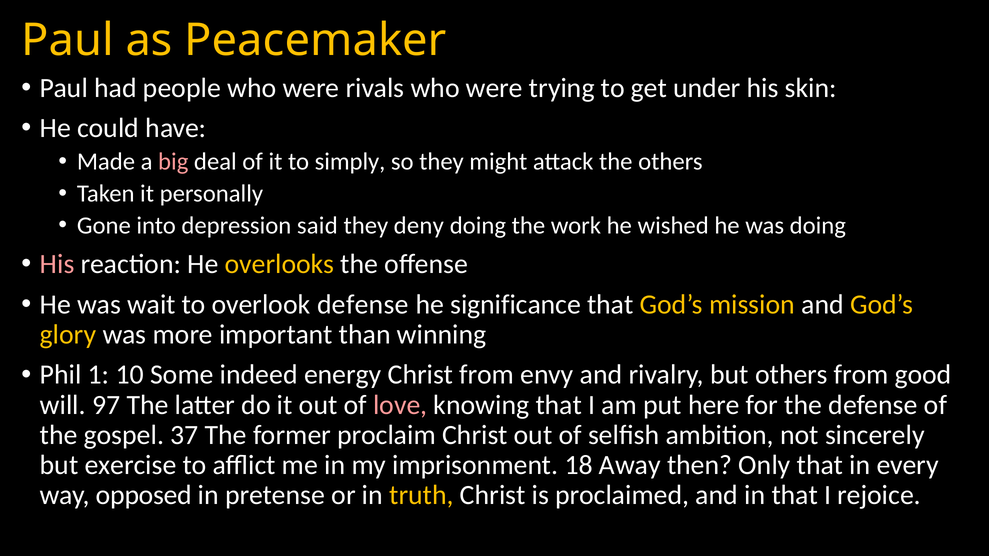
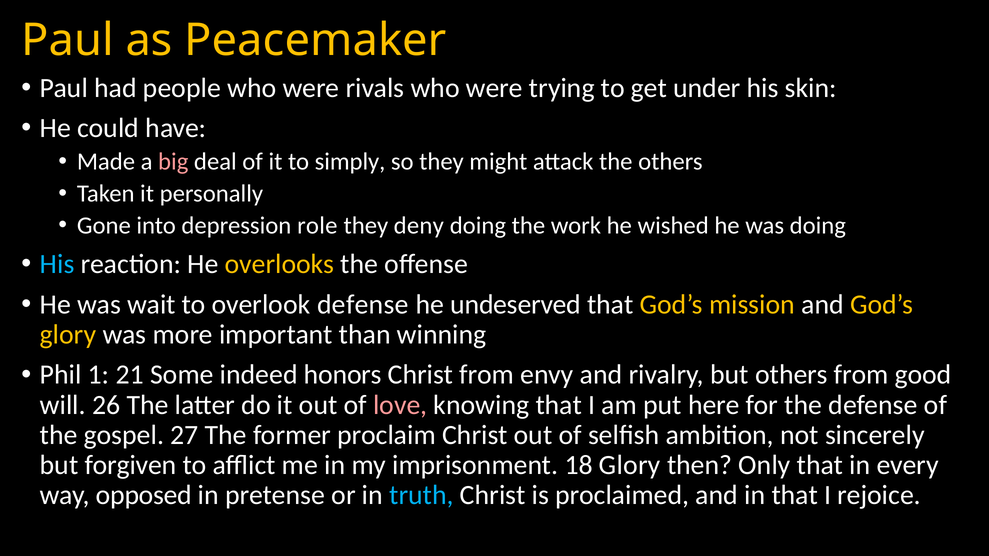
said: said -> role
His at (57, 264) colour: pink -> light blue
significance: significance -> undeserved
10: 10 -> 21
energy: energy -> honors
97: 97 -> 26
37: 37 -> 27
exercise: exercise -> forgiven
18 Away: Away -> Glory
truth colour: yellow -> light blue
